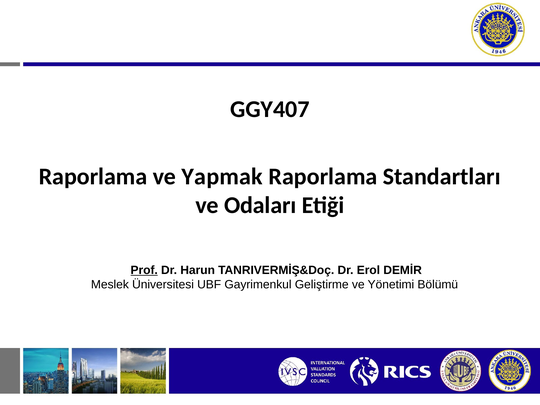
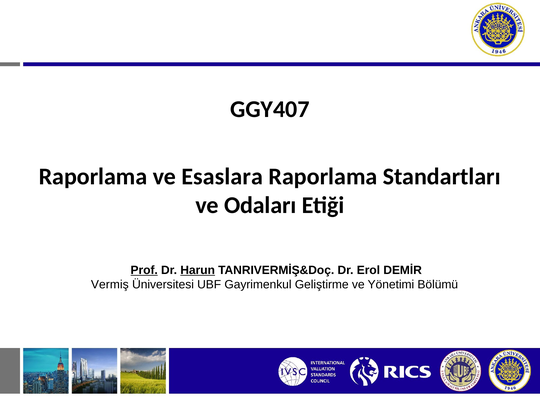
Yapmak: Yapmak -> Esaslara
Harun underline: none -> present
Meslek: Meslek -> Vermiş
